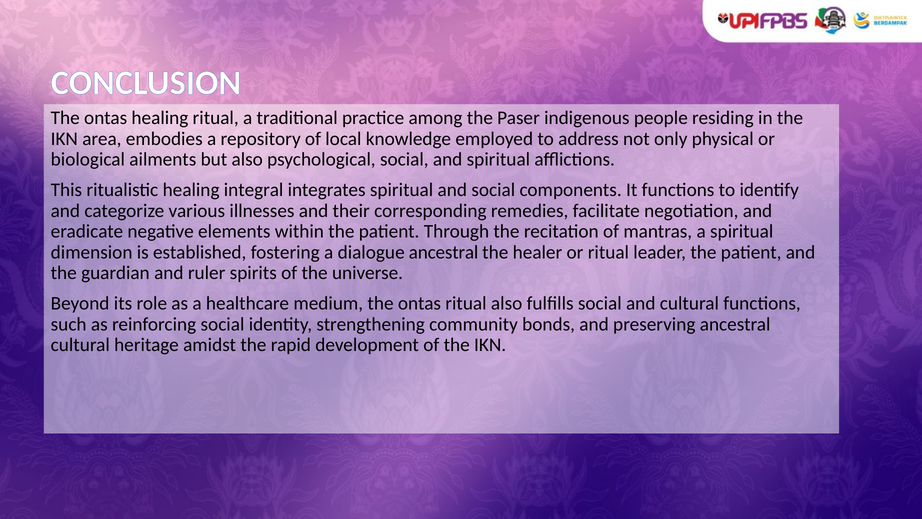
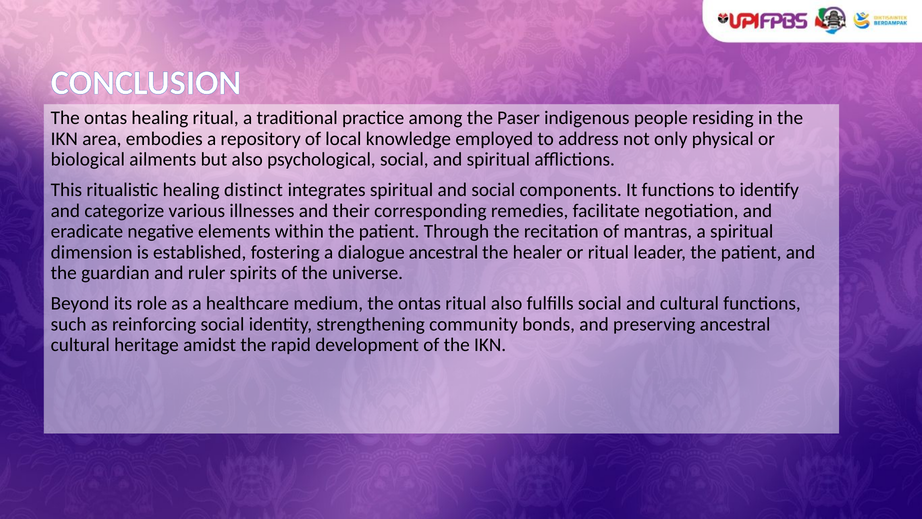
integral: integral -> distinct
